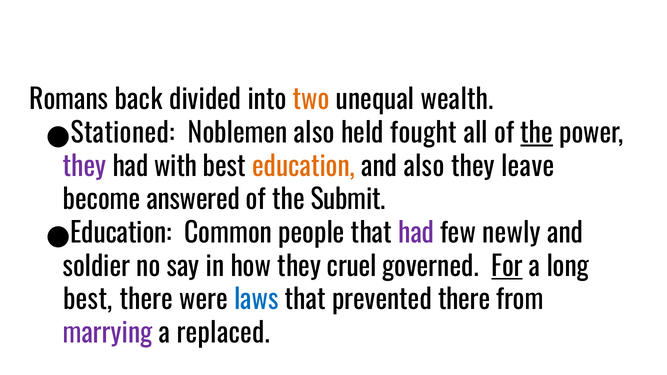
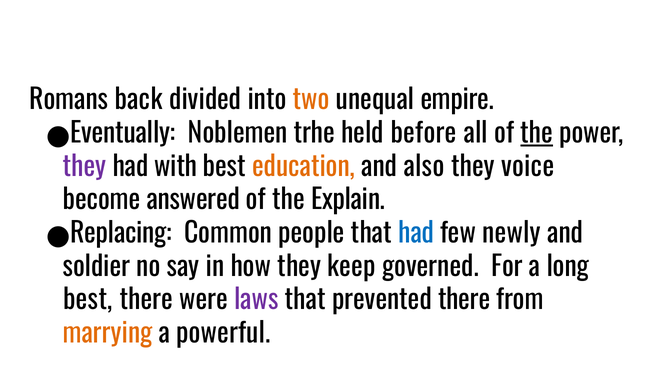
wealth: wealth -> empire
Stationed: Stationed -> Eventually
Noblemen also: also -> trhe
fought: fought -> before
leave: leave -> voice
Submit: Submit -> Explain
Education at (121, 234): Education -> Replacing
had at (416, 234) colour: purple -> blue
cruel: cruel -> keep
For underline: present -> none
laws colour: blue -> purple
marrying colour: purple -> orange
replaced: replaced -> powerful
